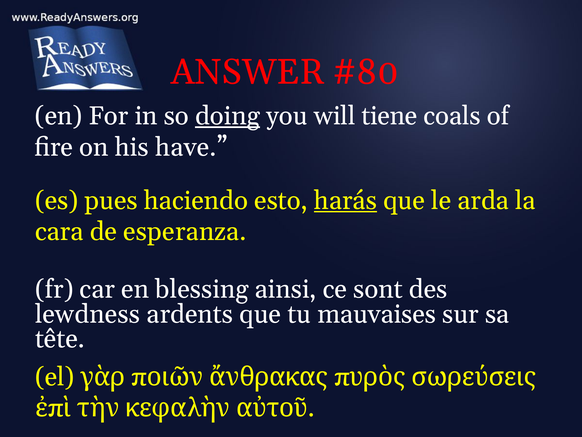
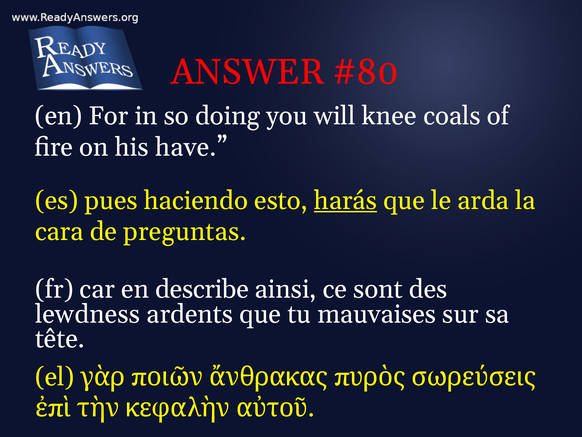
doing underline: present -> none
tiene: tiene -> knee
esperanza: esperanza -> preguntas
blessing: blessing -> describe
